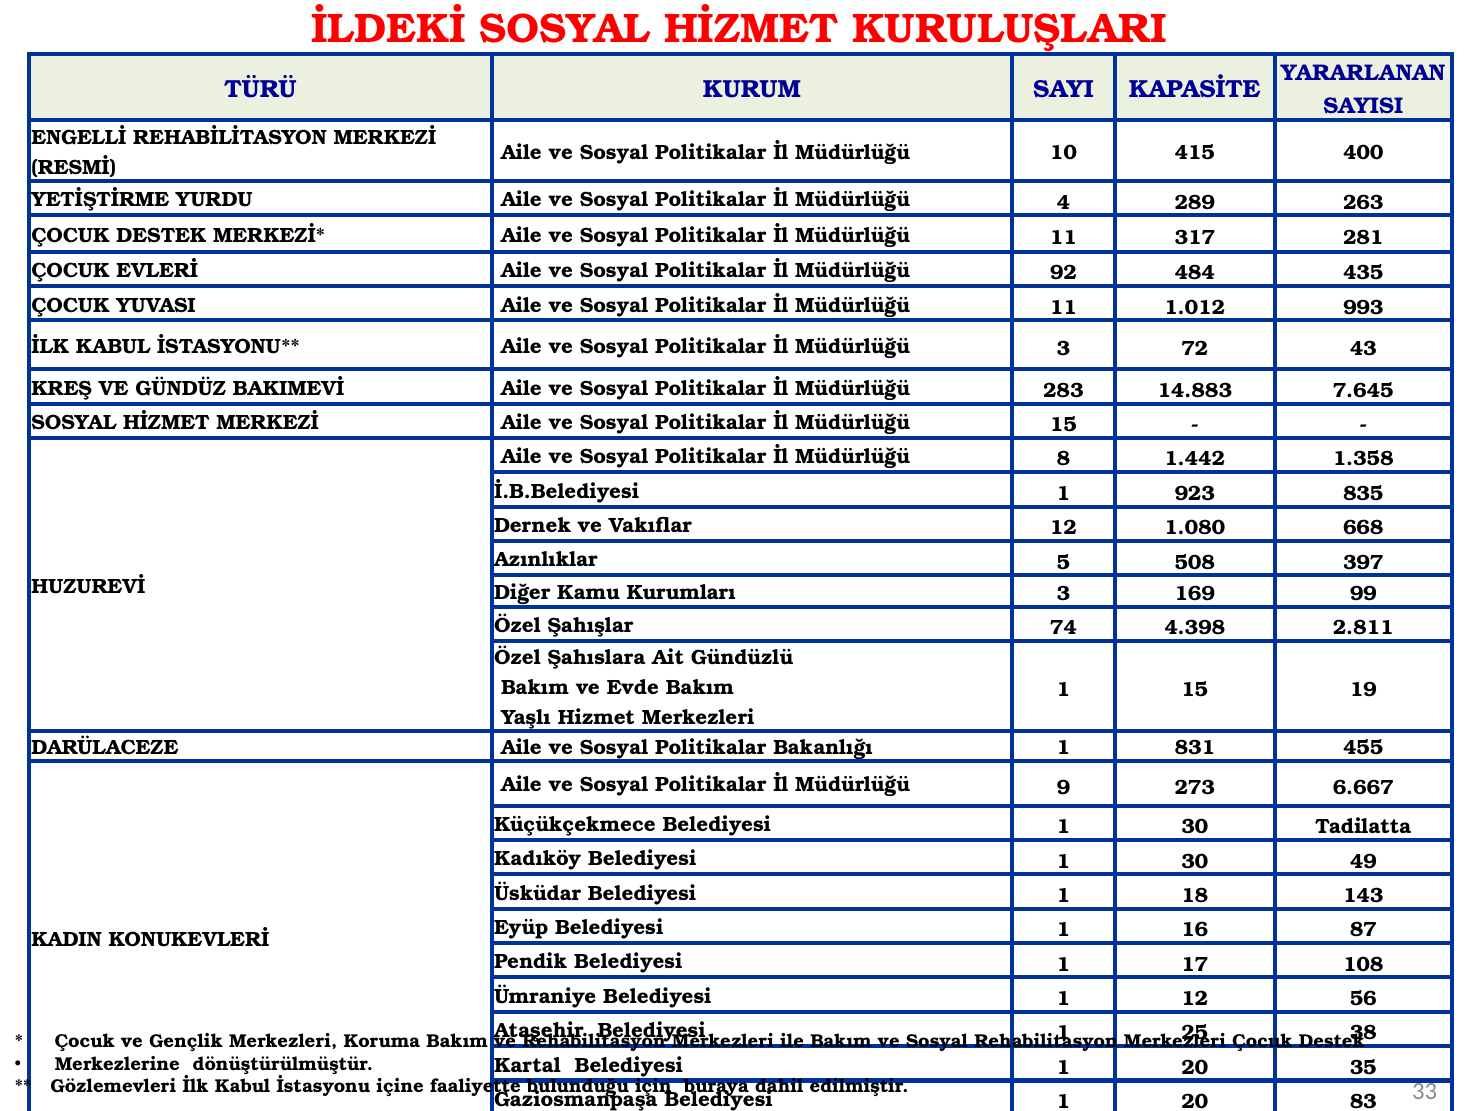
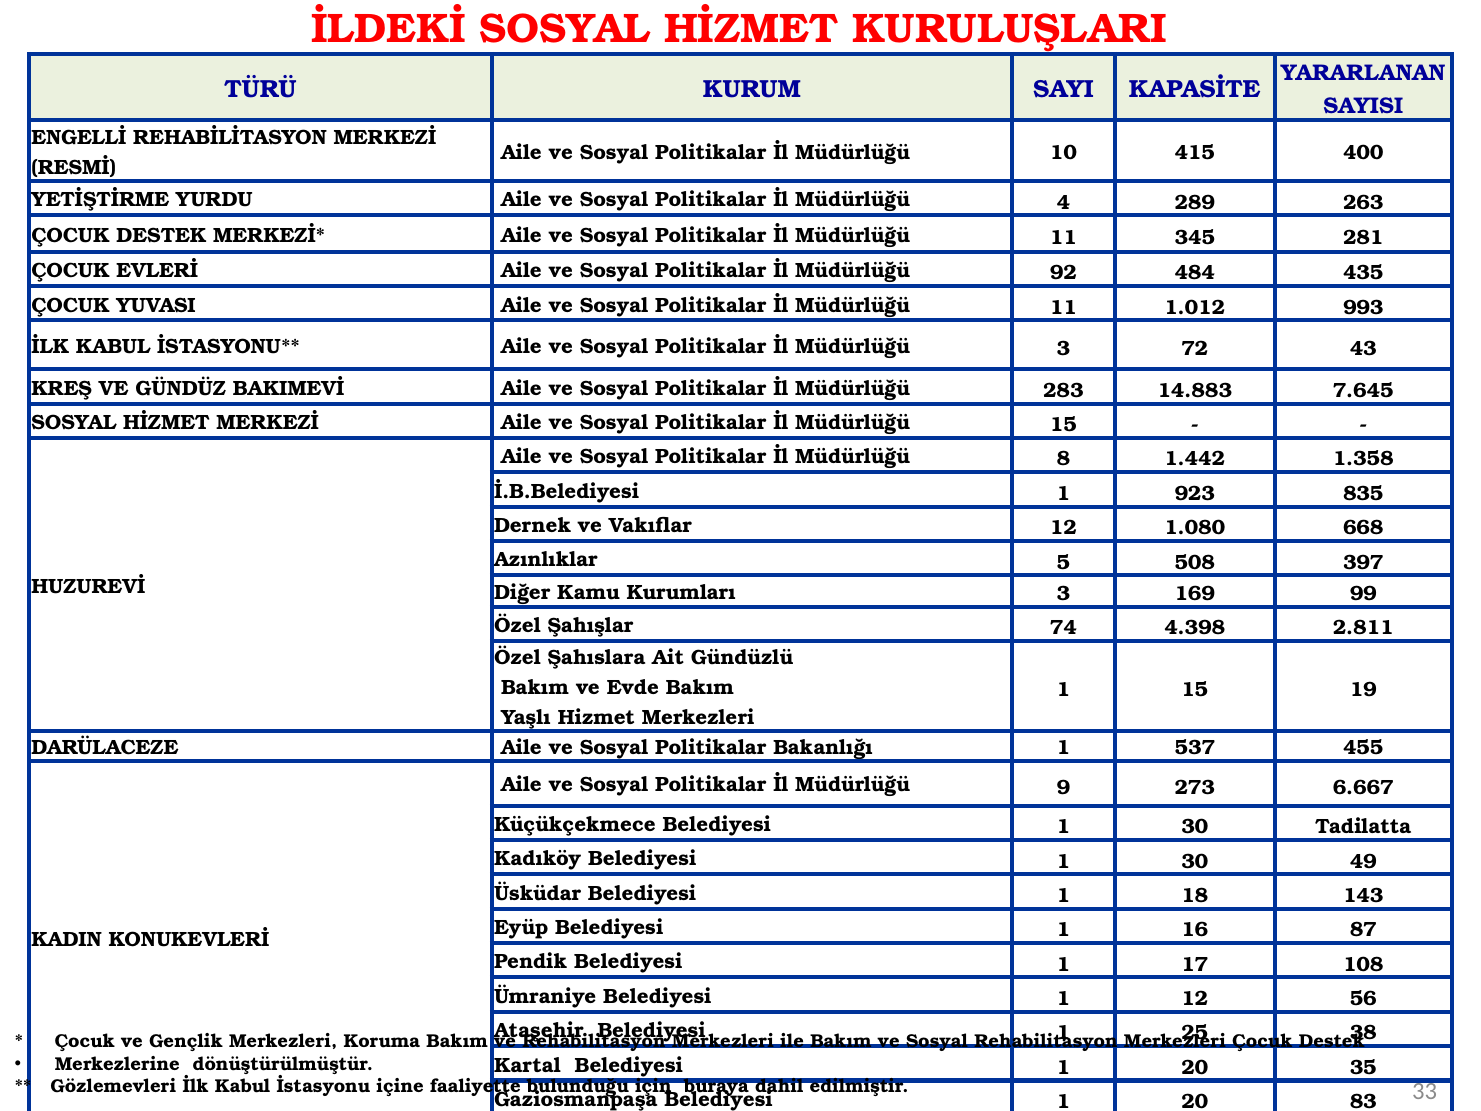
317: 317 -> 345
831: 831 -> 537
